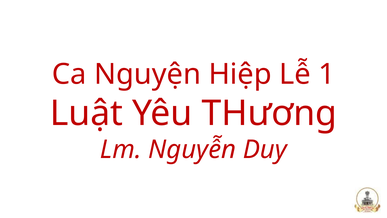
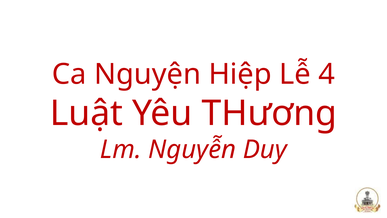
1: 1 -> 4
